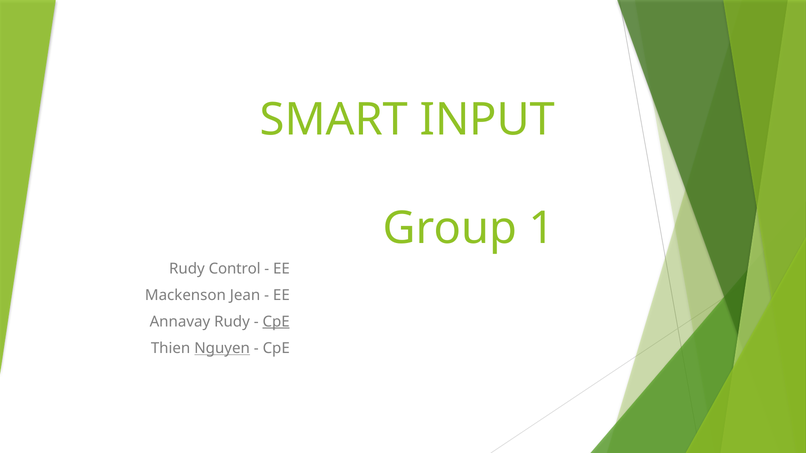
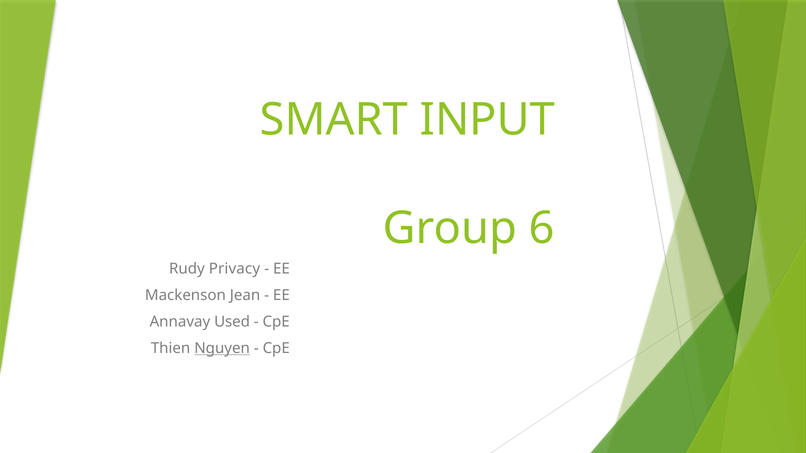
1: 1 -> 6
Control: Control -> Privacy
Annavay Rudy: Rudy -> Used
CpE at (276, 322) underline: present -> none
